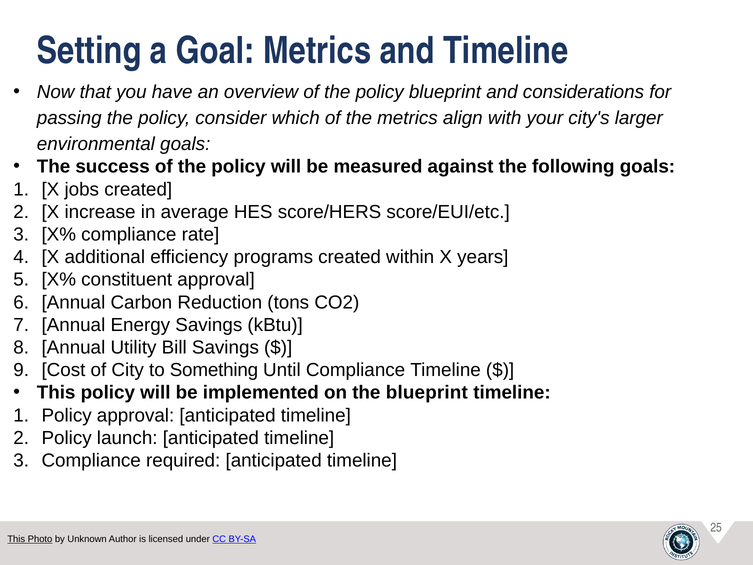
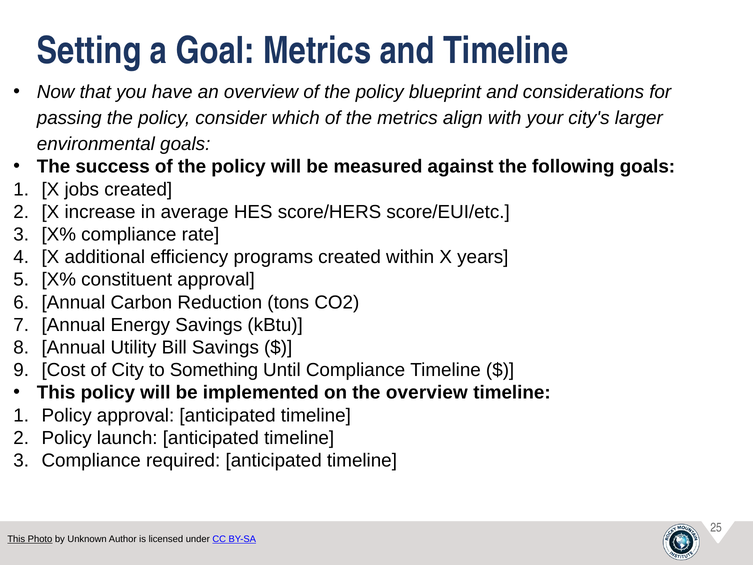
the blueprint: blueprint -> overview
